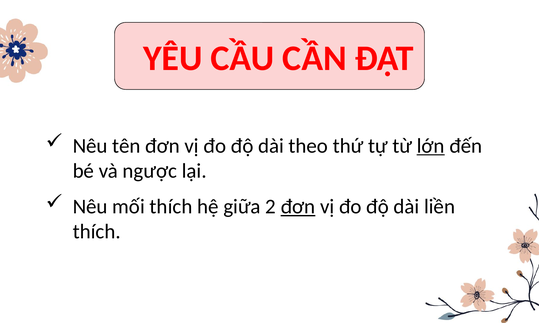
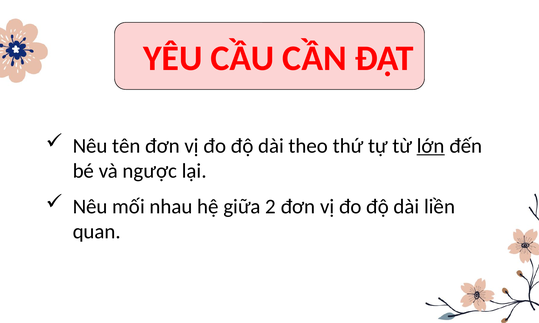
mối thích: thích -> nhau
đơn at (298, 207) underline: present -> none
thích at (97, 232): thích -> quan
